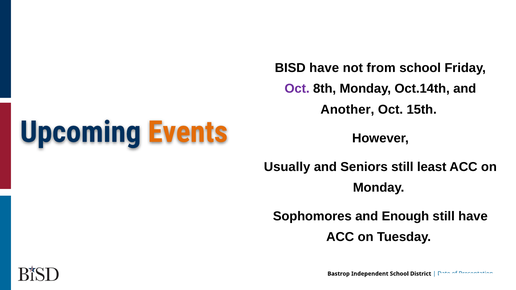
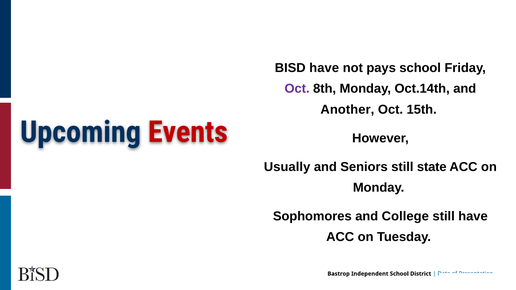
from: from -> pays
Events colour: orange -> red
least: least -> state
Enough: Enough -> College
